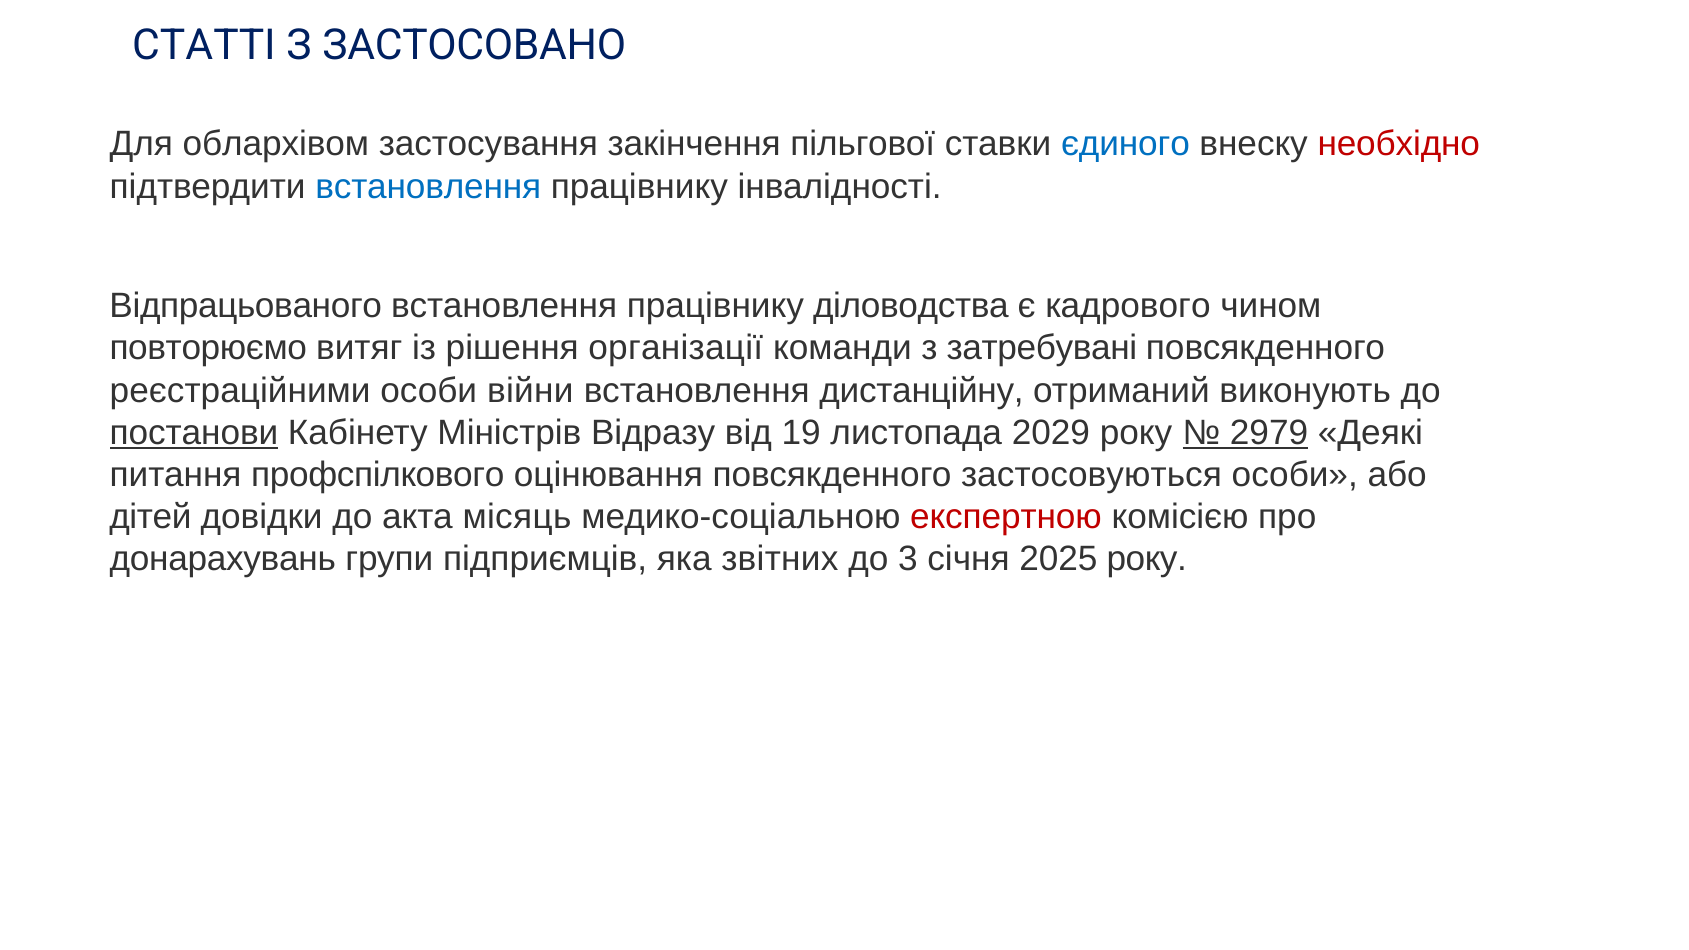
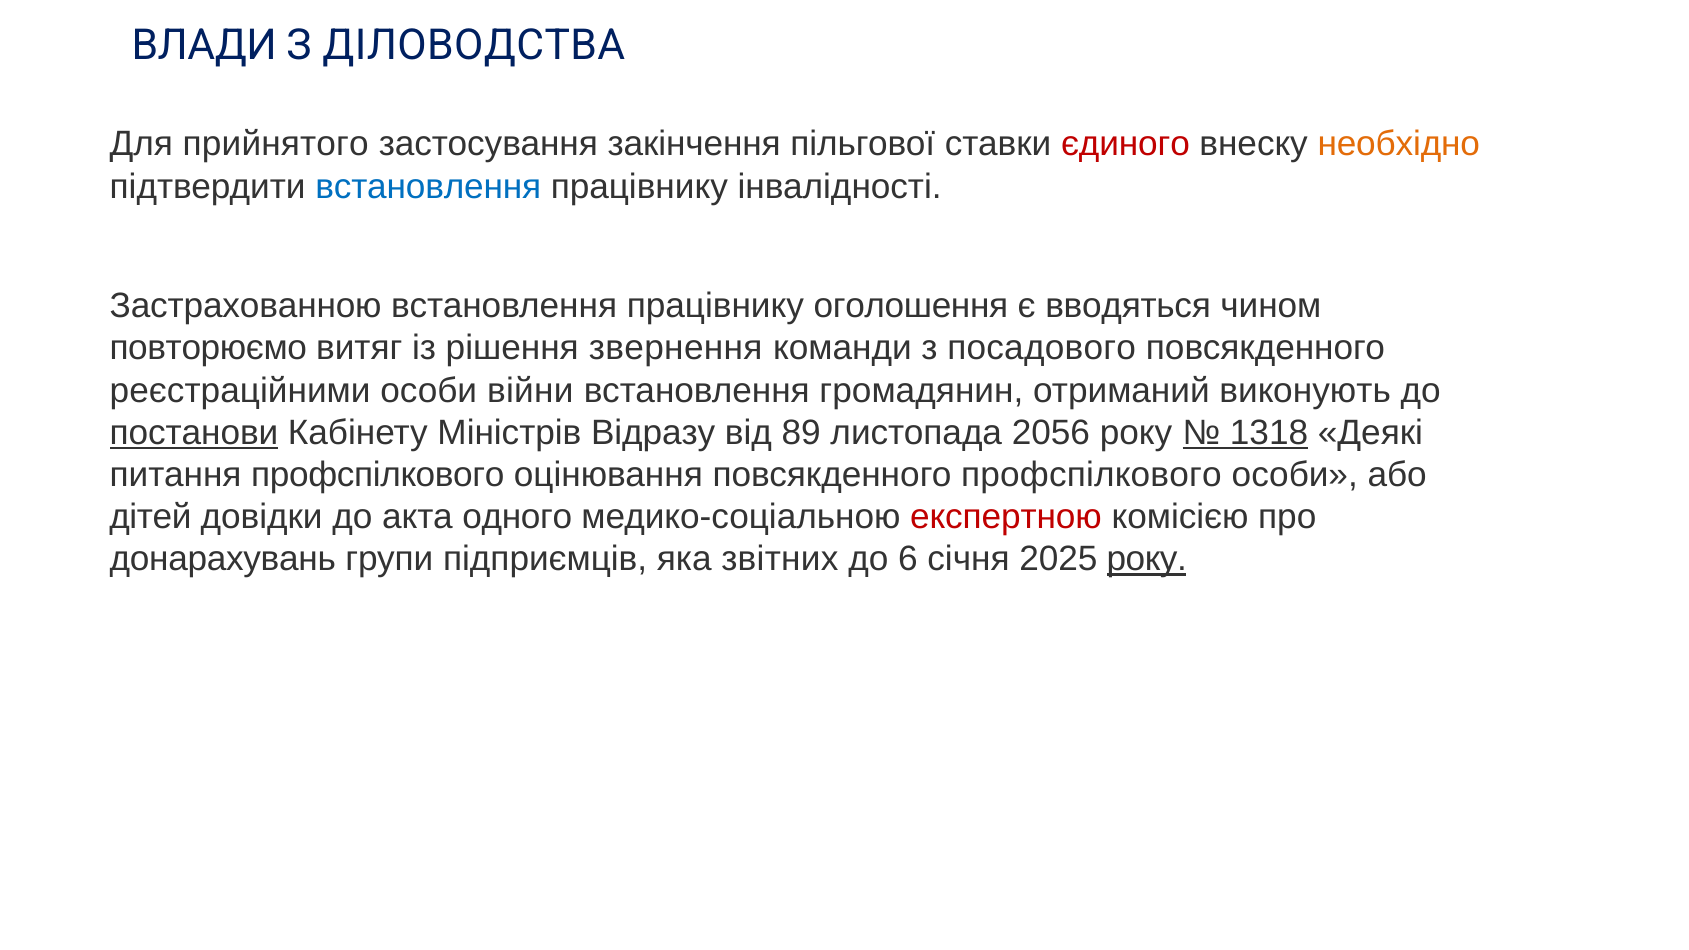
СТАТТІ: СТАТТІ -> ВЛАДИ
ЗАСТОСОВАНО: ЗАСТОСОВАНО -> ДІЛОВОДСТВА
облархівом: облархівом -> прийнятого
єдиного colour: blue -> red
необхідно colour: red -> orange
Відпрацьованого: Відпрацьованого -> Застрахованною
діловодства: діловодства -> оголошення
кадрового: кадрового -> вводяться
організації: організації -> звернення
затребувані: затребувані -> посадового
дистанційну: дистанційну -> громадянин
19: 19 -> 89
2029: 2029 -> 2056
2979: 2979 -> 1318
повсякденного застосовуються: застосовуються -> профспілкового
місяць: місяць -> одного
3: 3 -> 6
року at (1147, 559) underline: none -> present
